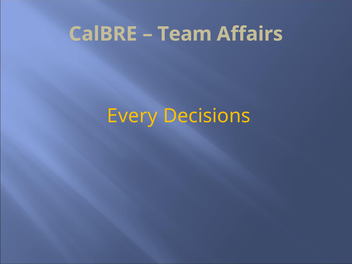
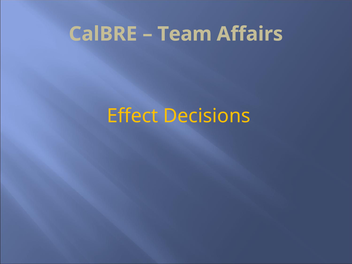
Every: Every -> Effect
